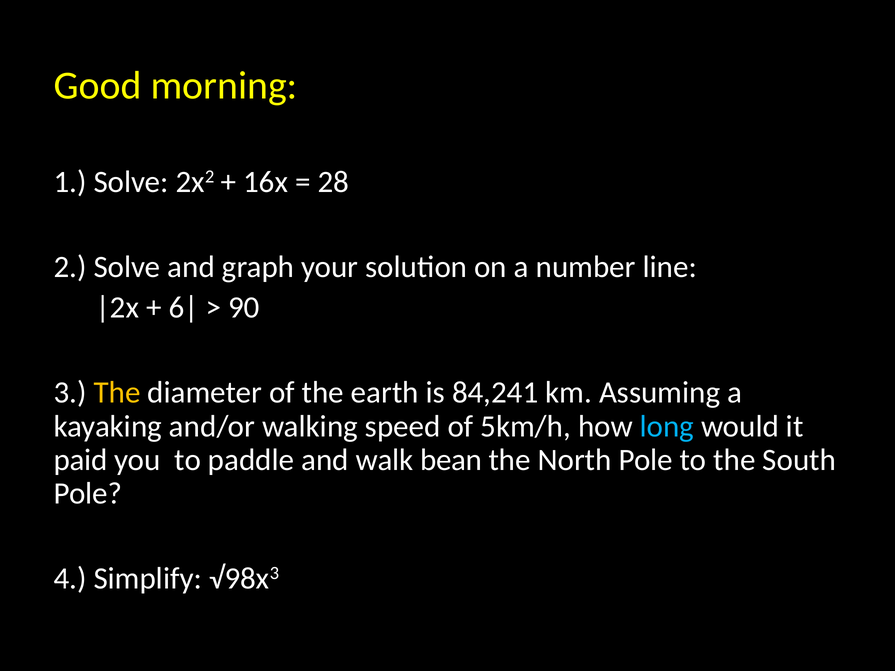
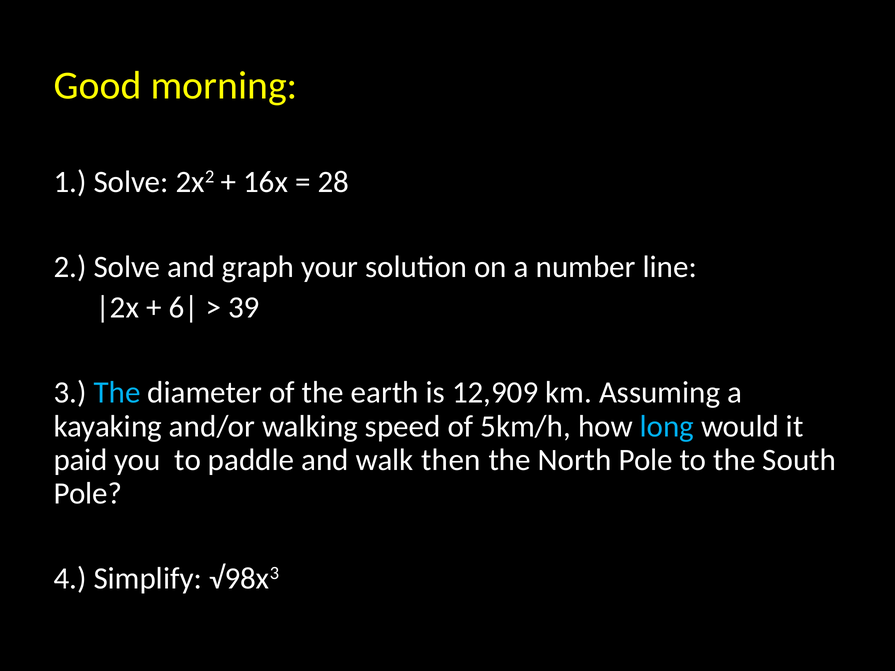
90: 90 -> 39
The at (117, 393) colour: yellow -> light blue
84,241: 84,241 -> 12,909
bean: bean -> then
